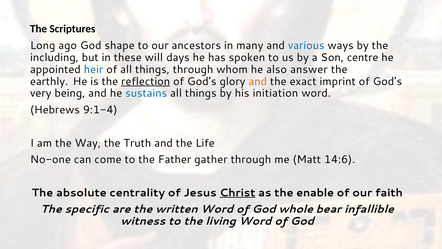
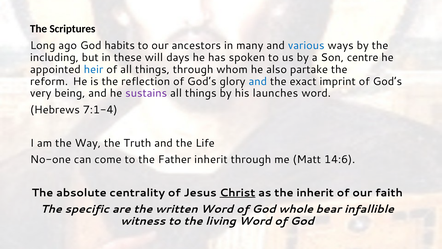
shape: shape -> habits
answer: answer -> partake
earthly: earthly -> reform
reflection underline: present -> none
and at (258, 81) colour: orange -> blue
sustains colour: blue -> purple
initiation: initiation -> launches
9:1-4: 9:1-4 -> 7:1-4
Father gather: gather -> inherit
the enable: enable -> inherit
